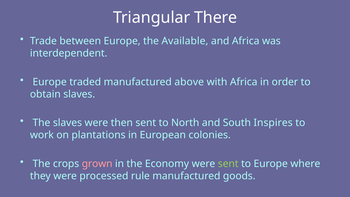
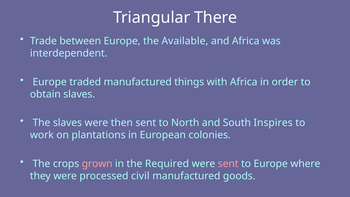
above: above -> things
Economy: Economy -> Required
sent at (228, 164) colour: light green -> pink
rule: rule -> civil
